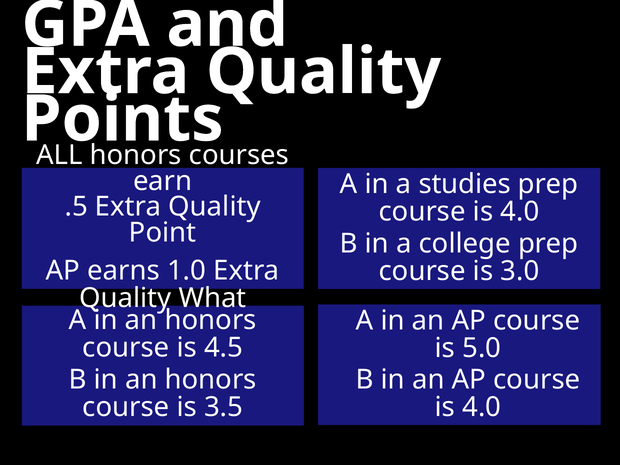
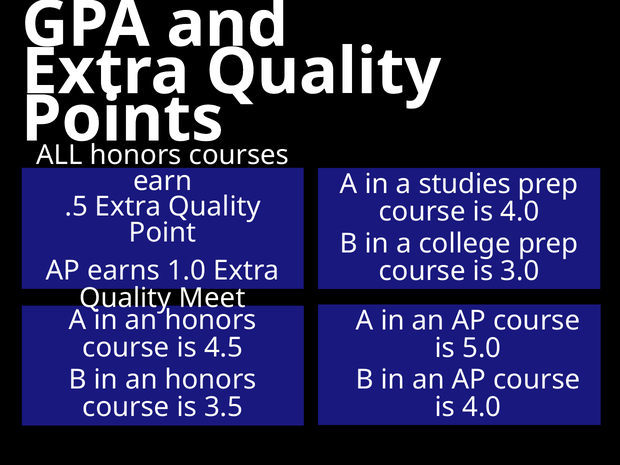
What: What -> Meet
